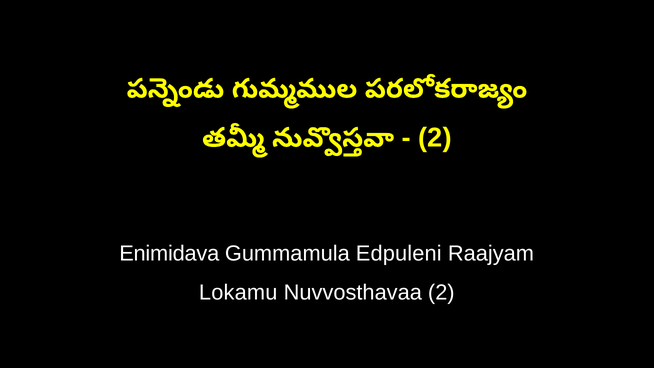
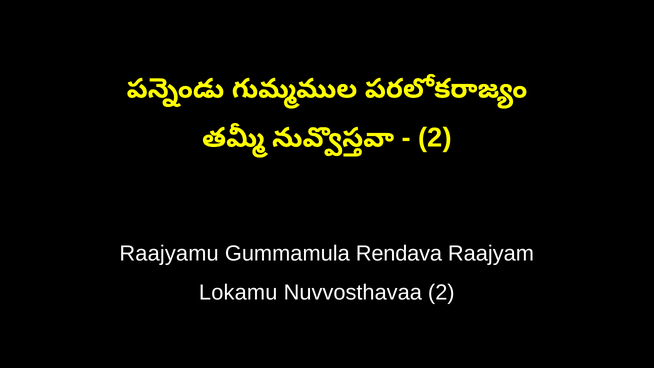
Enimidava: Enimidava -> Raajyamu
Edpuleni: Edpuleni -> Rendava
